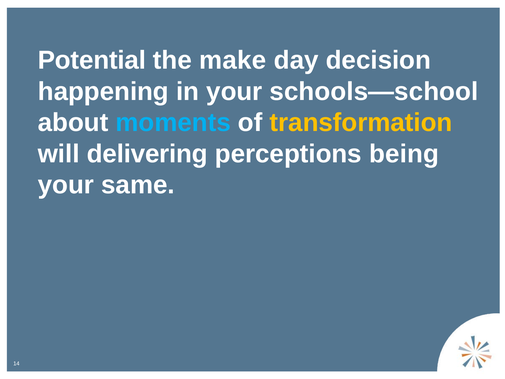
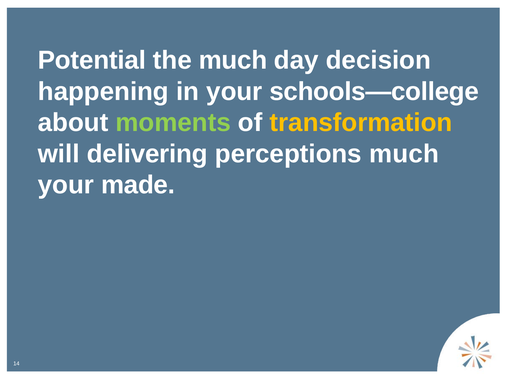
the make: make -> much
schools—school: schools—school -> schools—college
moments colour: light blue -> light green
perceptions being: being -> much
same: same -> made
